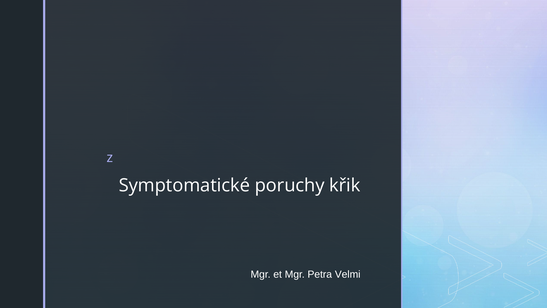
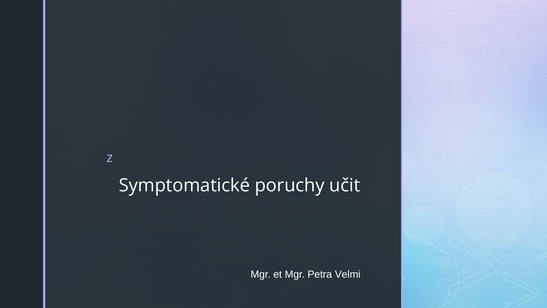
křik: křik -> učit
